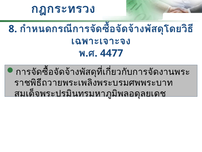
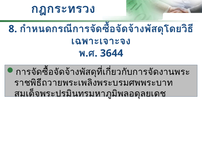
4477: 4477 -> 3644
